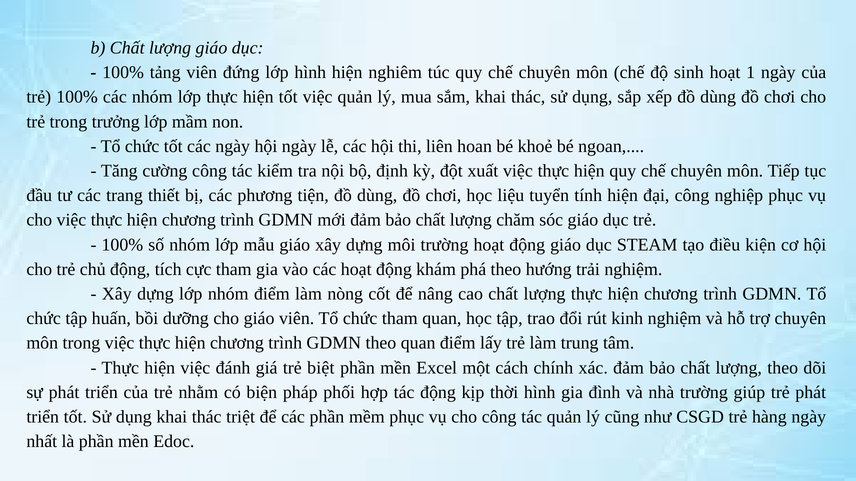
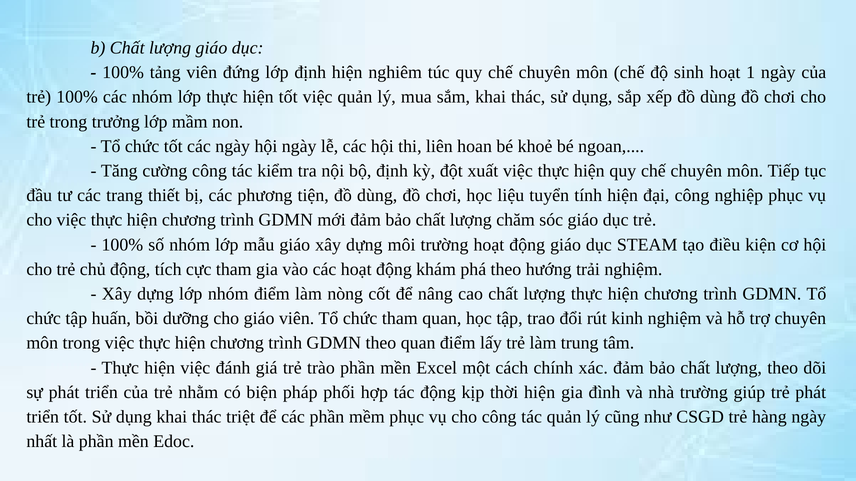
lớp hình: hình -> định
biệt: biệt -> trào
thời hình: hình -> hiện
